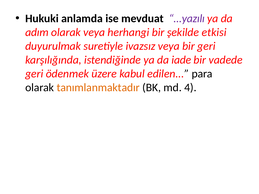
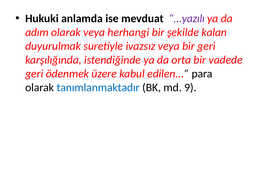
etkisi: etkisi -> kalan
iade: iade -> orta
tanımlanmaktadır colour: orange -> blue
4: 4 -> 9
